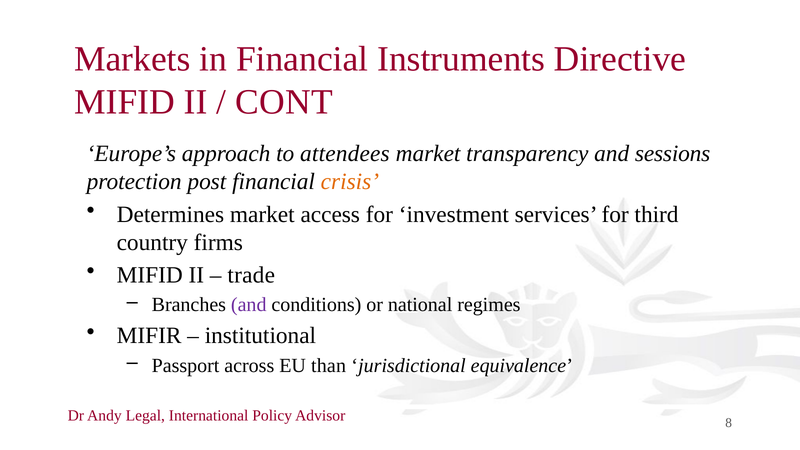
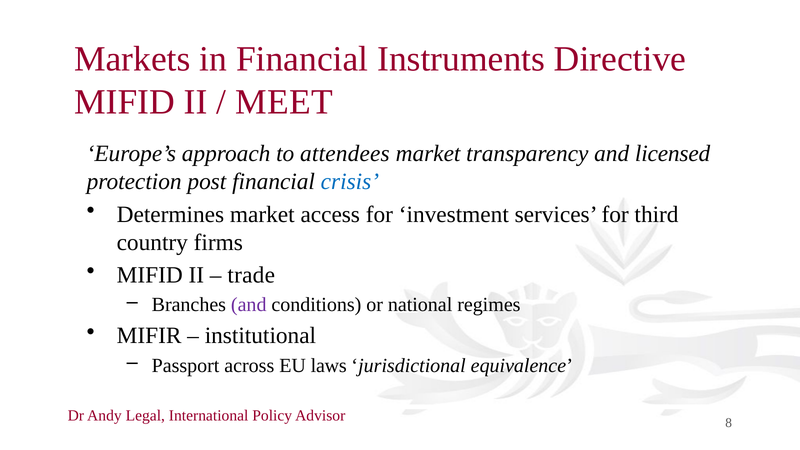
CONT: CONT -> MEET
sessions: sessions -> licensed
crisis colour: orange -> blue
than: than -> laws
